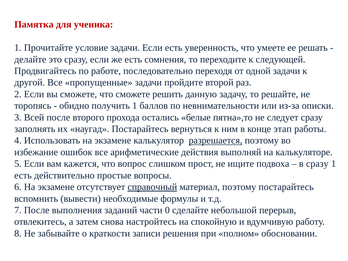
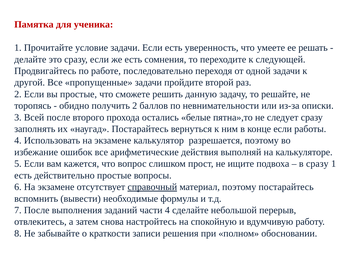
вы сможете: сможете -> простые
получить 1: 1 -> 2
конце этап: этап -> если
разрешается underline: present -> none
части 0: 0 -> 4
